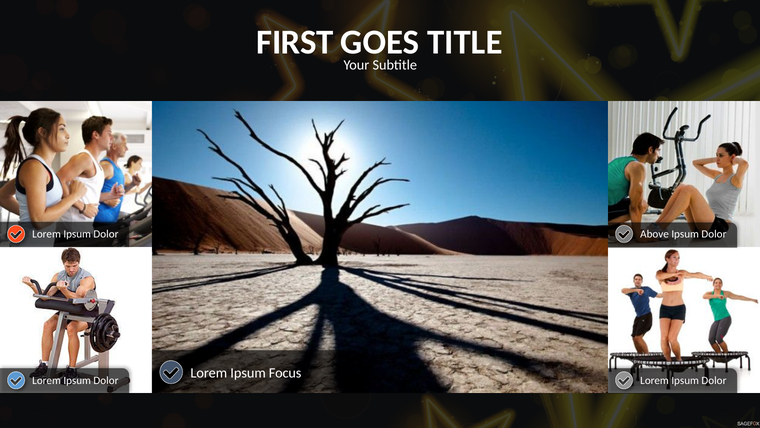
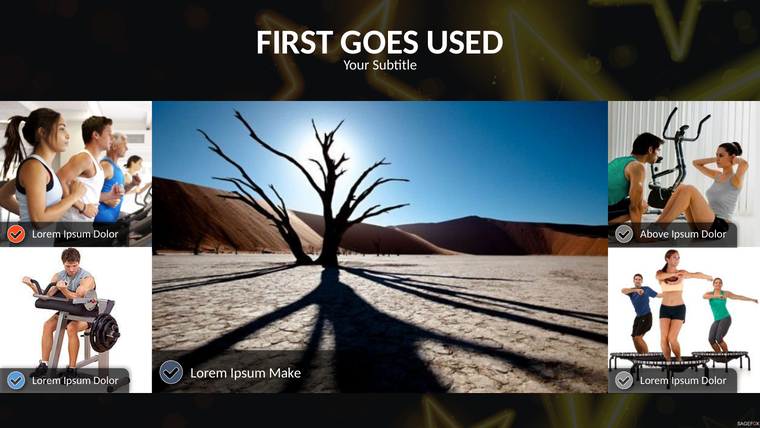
TITLE: TITLE -> USED
Focus: Focus -> Make
